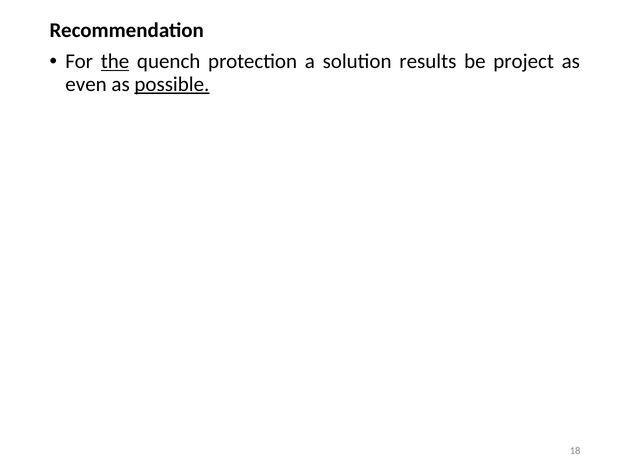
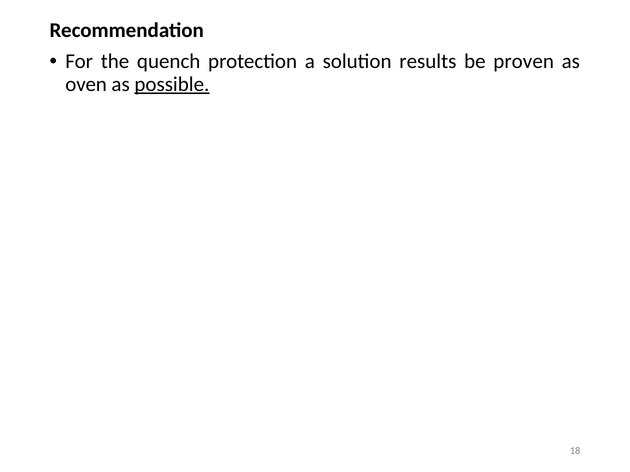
the underline: present -> none
project: project -> proven
even: even -> oven
